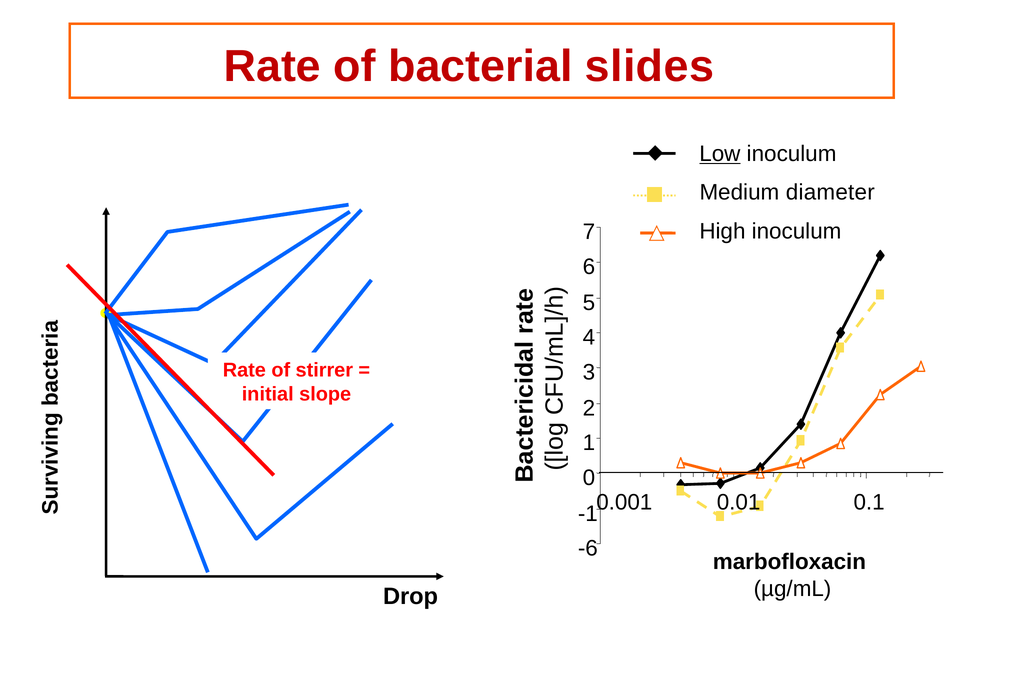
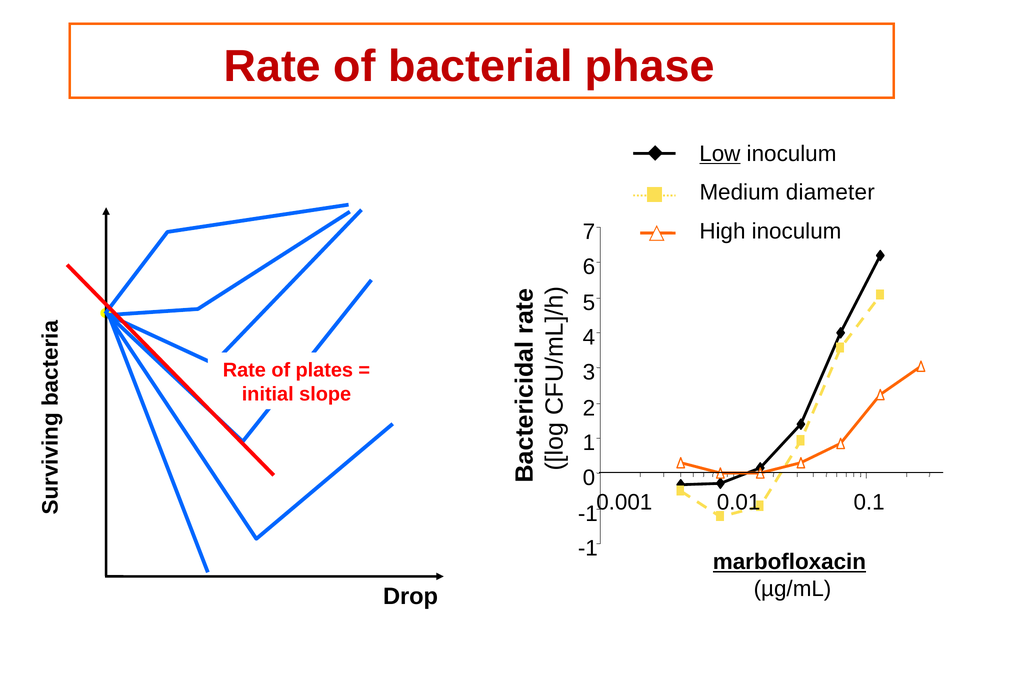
slides: slides -> phase
stirrer: stirrer -> plates
-6 at (588, 549): -6 -> -1
marbofloxacin underline: none -> present
